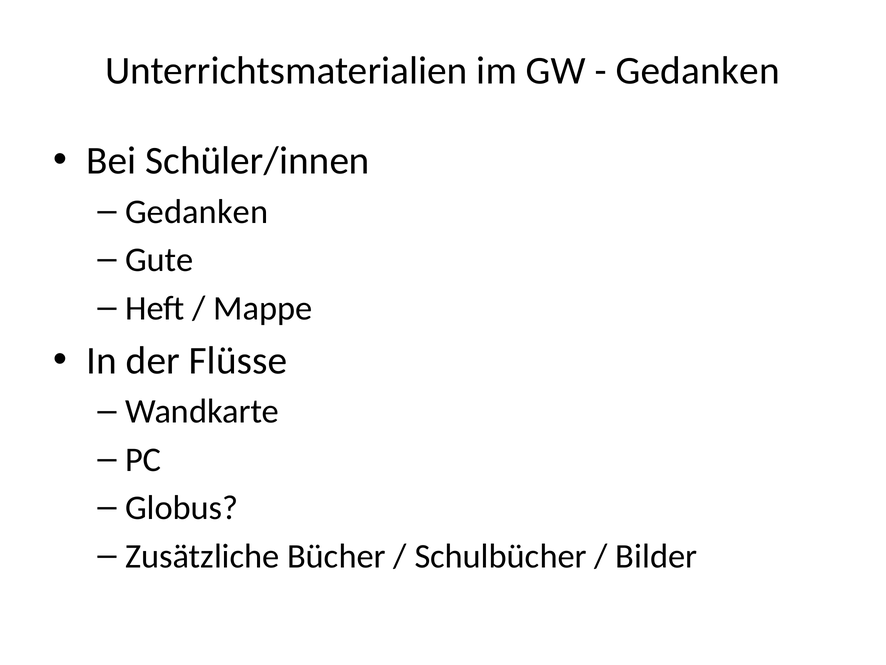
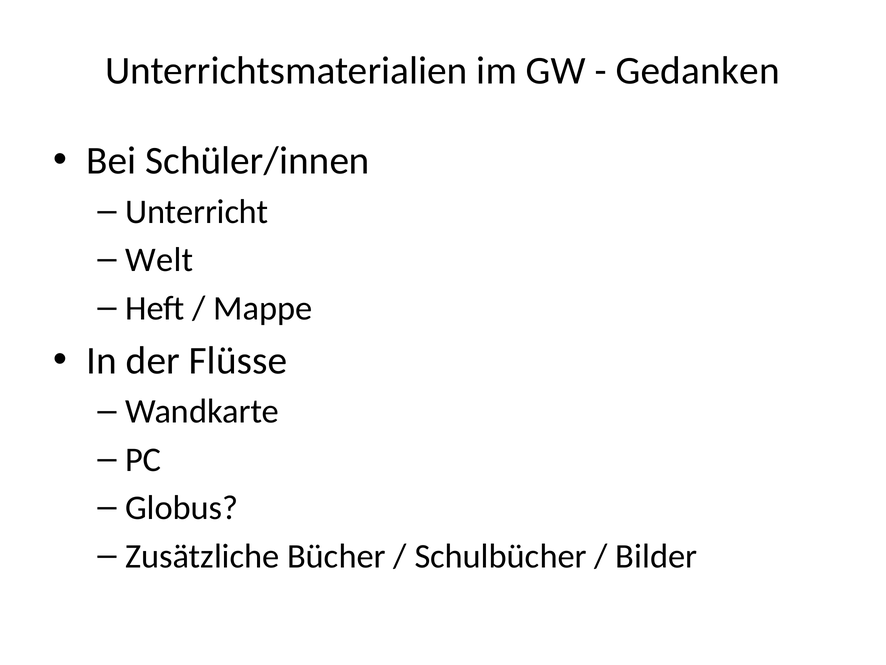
Gedanken at (197, 212): Gedanken -> Unterricht
Gute: Gute -> Welt
